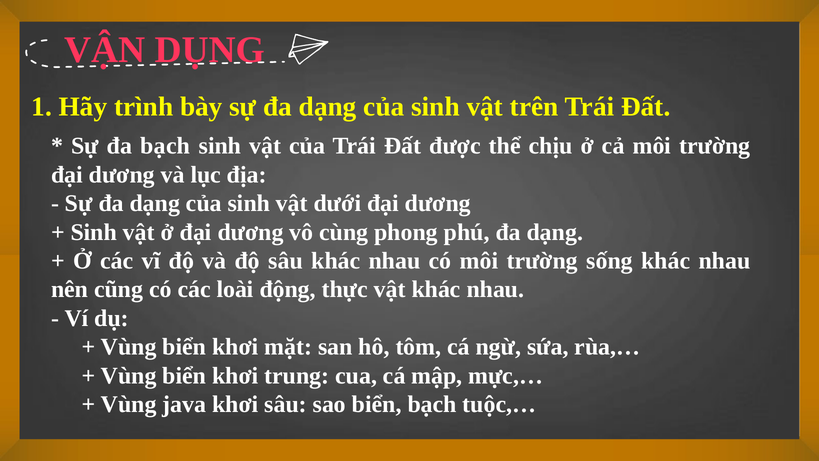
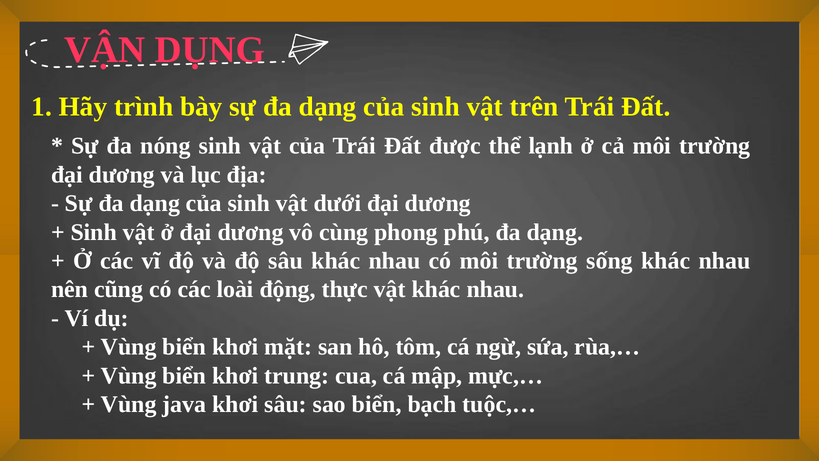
đa bạch: bạch -> nóng
chịu: chịu -> lạnh
